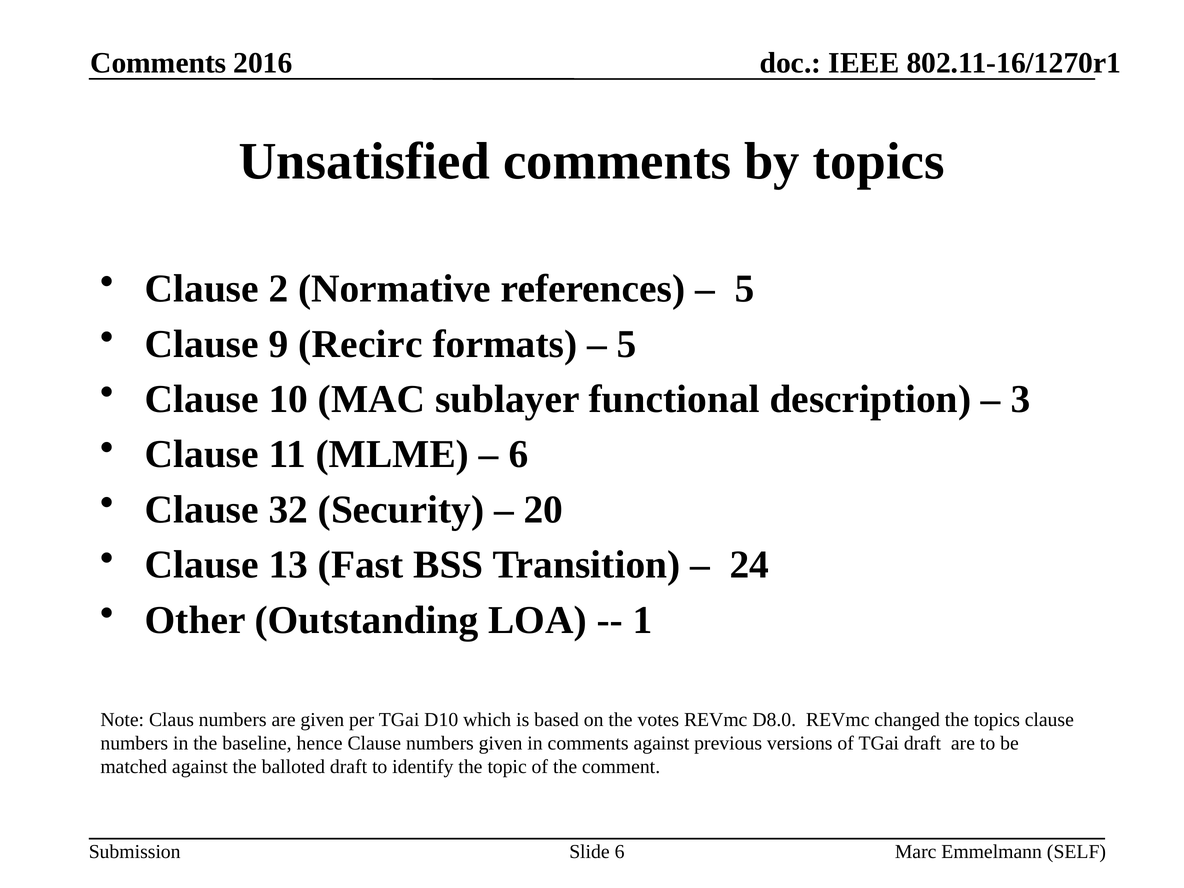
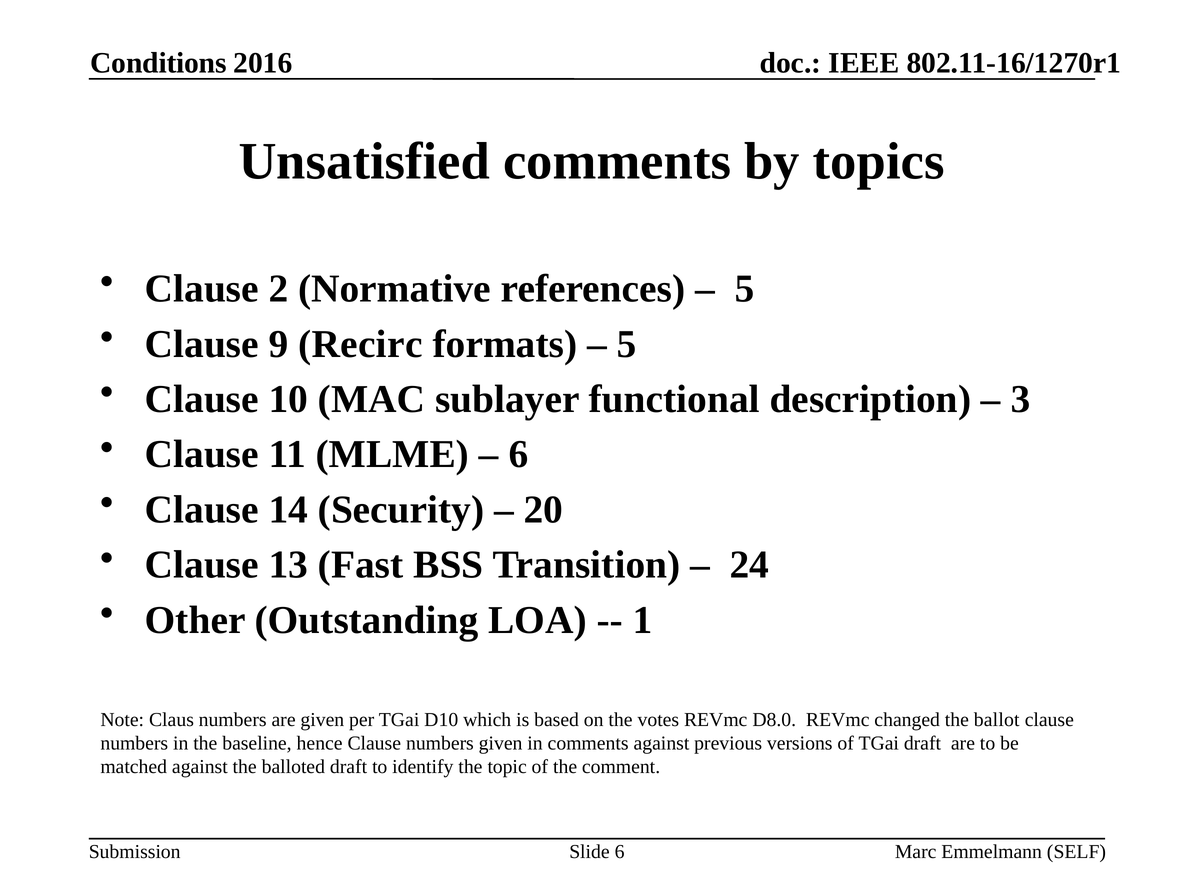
Comments at (158, 63): Comments -> Conditions
32: 32 -> 14
the topics: topics -> ballot
